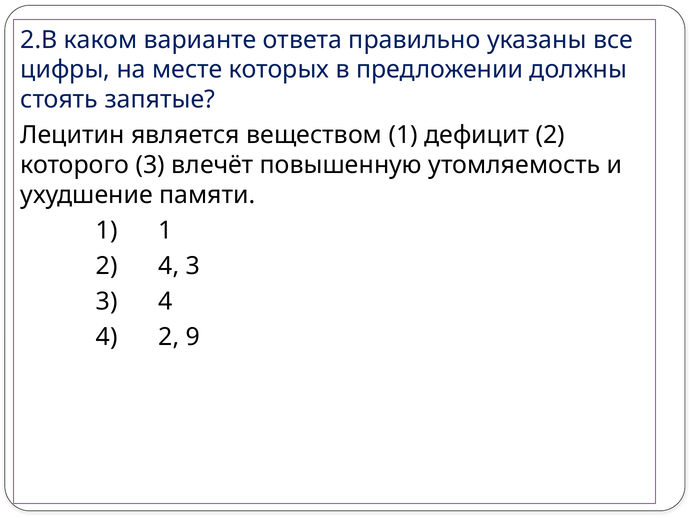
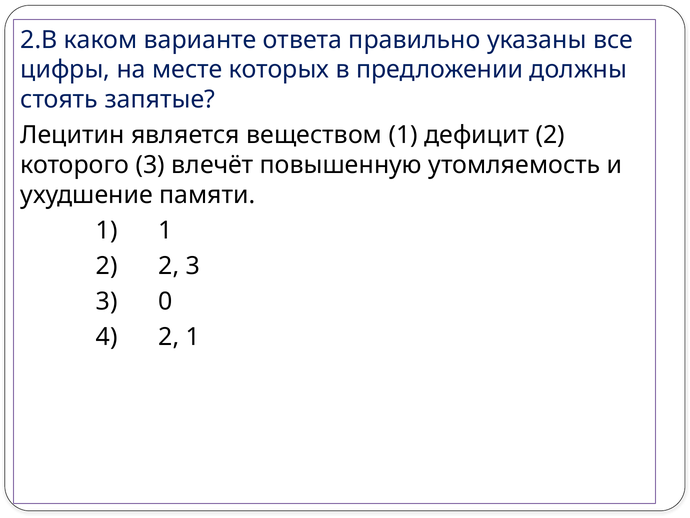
2 4: 4 -> 2
3 4: 4 -> 0
2 9: 9 -> 1
